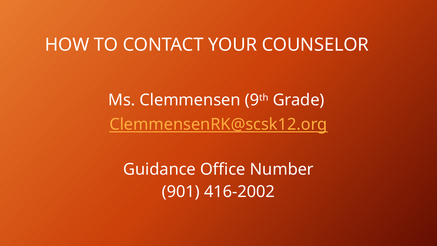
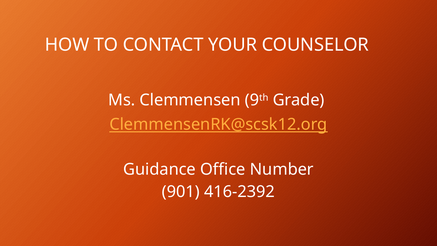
416-2002: 416-2002 -> 416-2392
